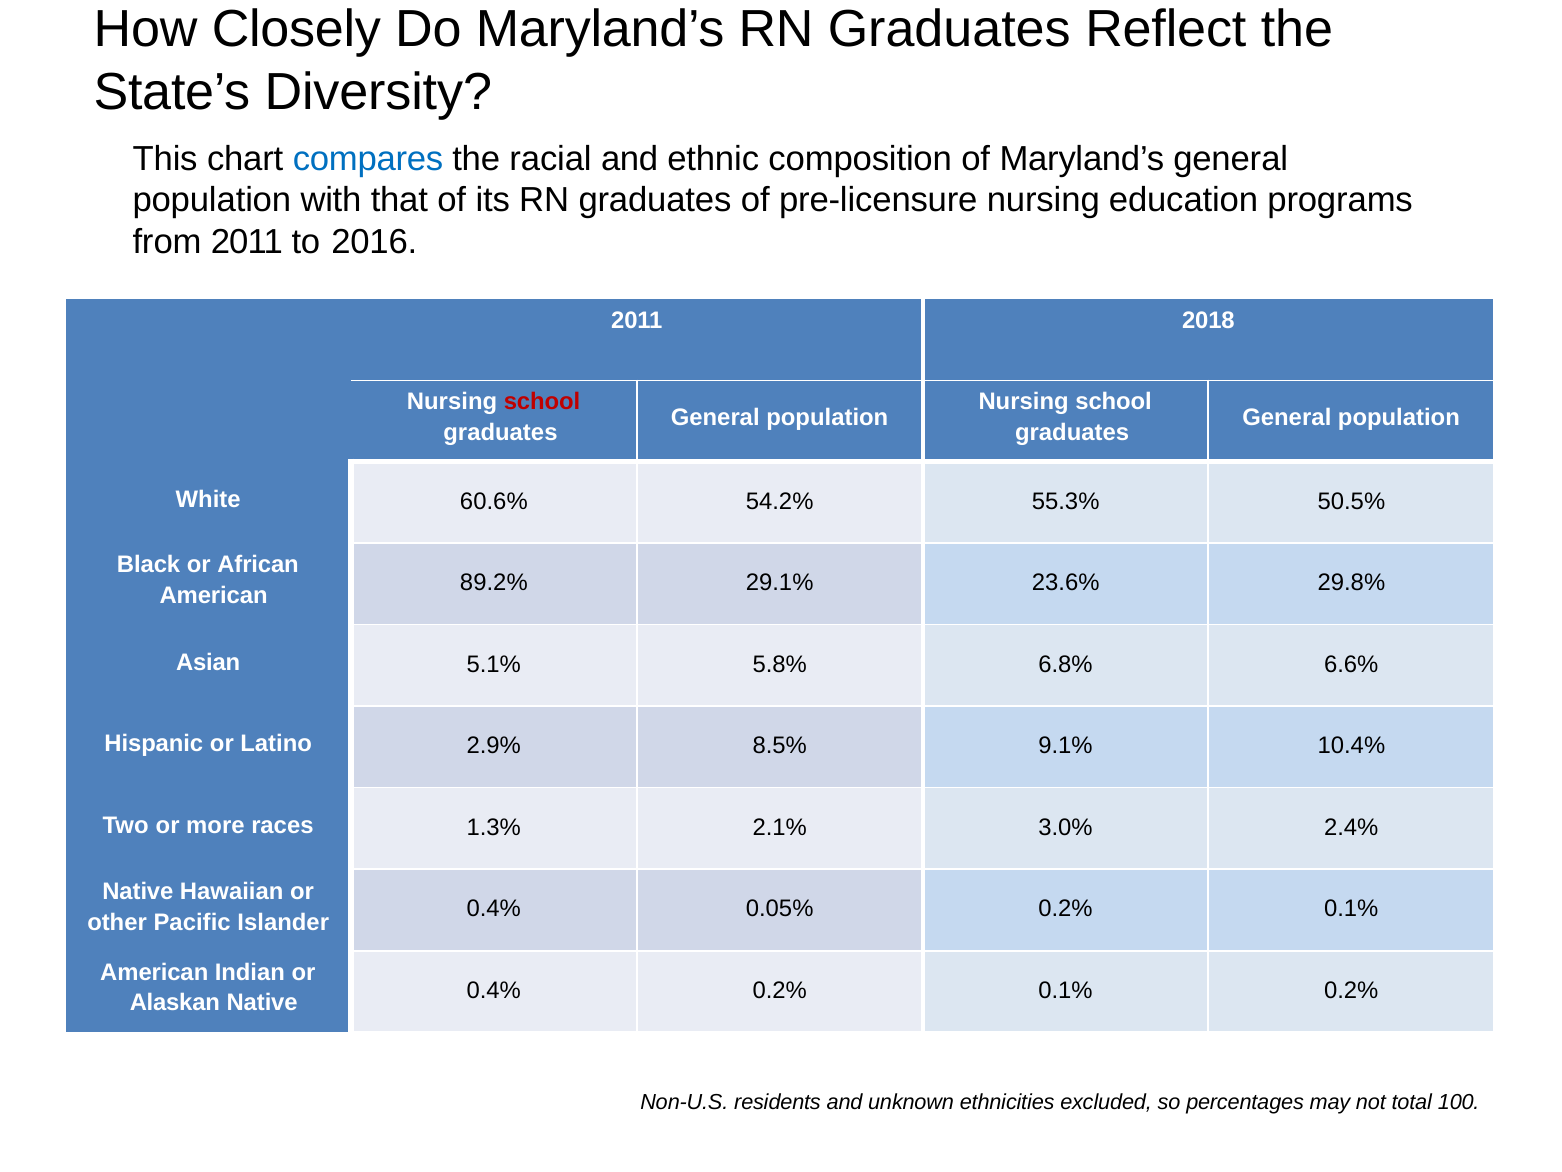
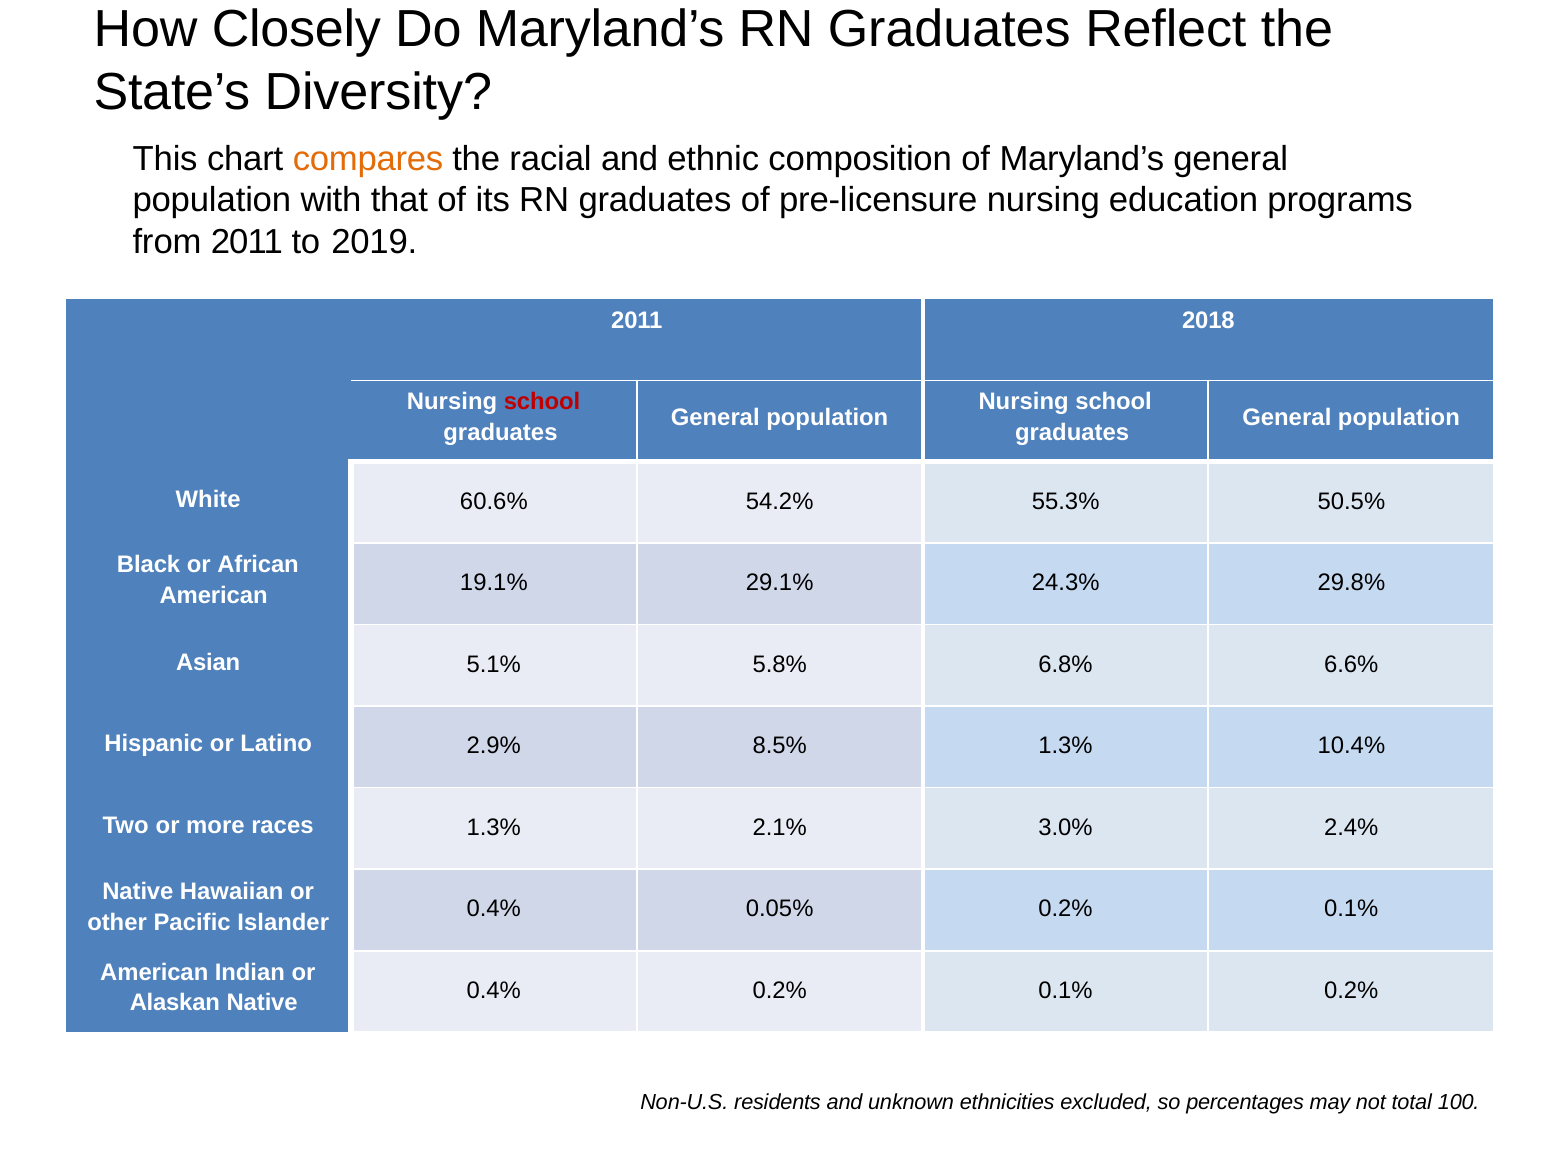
compares colour: blue -> orange
2016: 2016 -> 2019
89.2%: 89.2% -> 19.1%
23.6%: 23.6% -> 24.3%
8.5% 9.1%: 9.1% -> 1.3%
